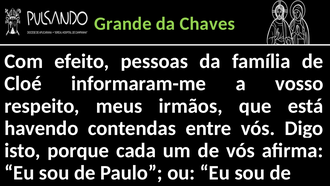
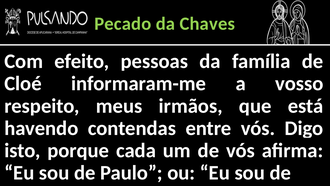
Grande: Grande -> Pecado
